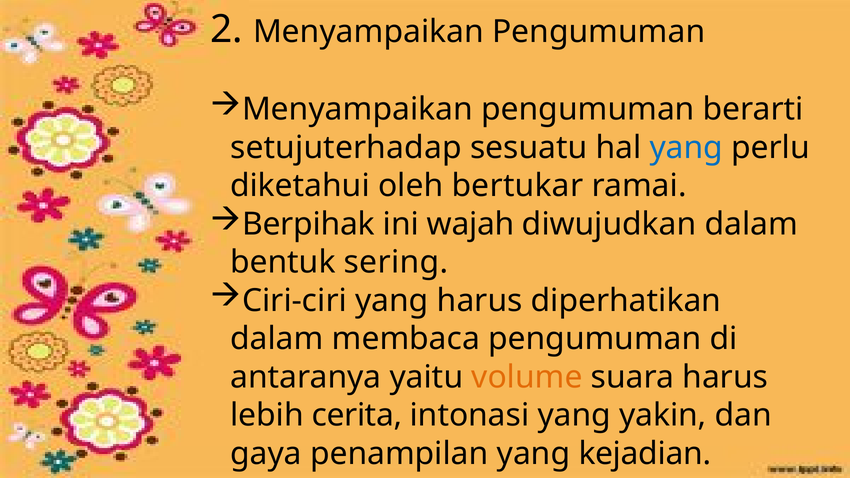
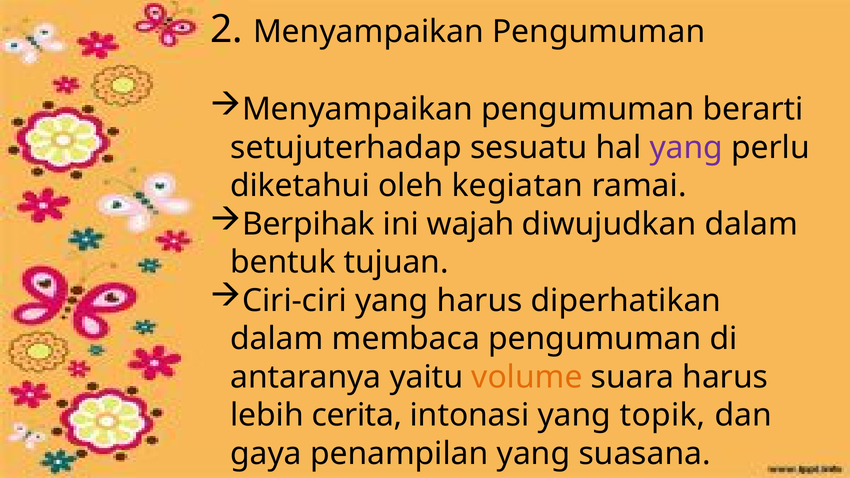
yang at (686, 148) colour: blue -> purple
bertukar: bertukar -> kegiatan
sering: sering -> tujuan
yakin: yakin -> topik
kejadian: kejadian -> suasana
